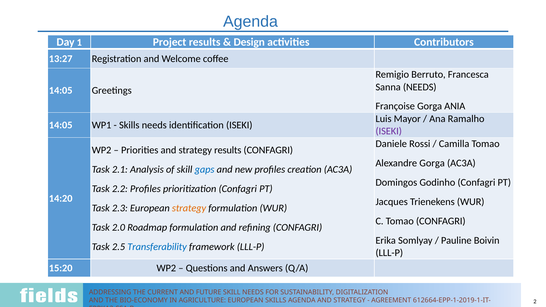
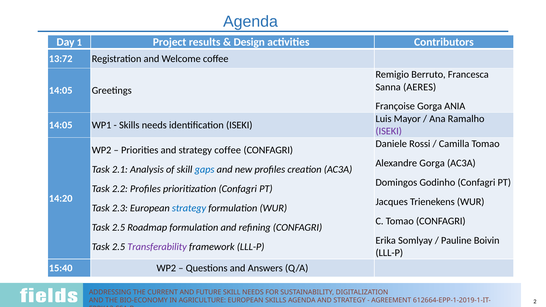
13:27: 13:27 -> 13:72
Sanna NEEDS: NEEDS -> AERES
strategy results: results -> coffee
strategy at (189, 208) colour: orange -> blue
2.0 at (119, 227): 2.0 -> 2.5
Transferability colour: blue -> purple
15:20: 15:20 -> 15:40
